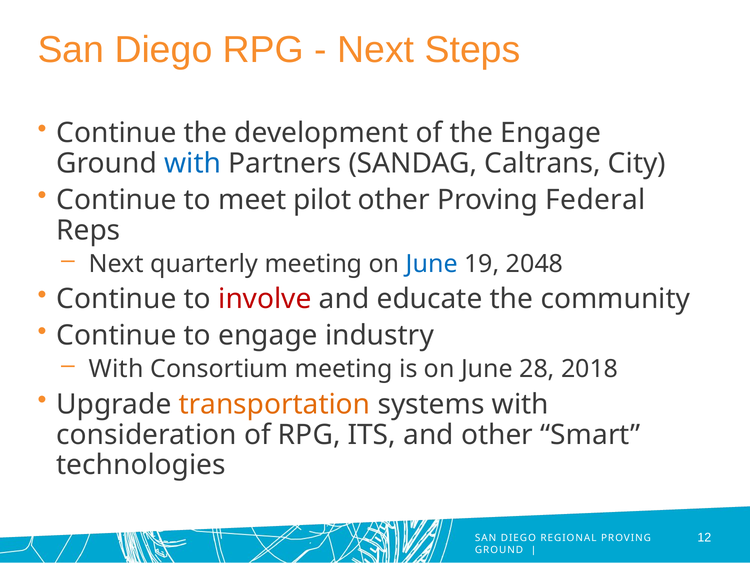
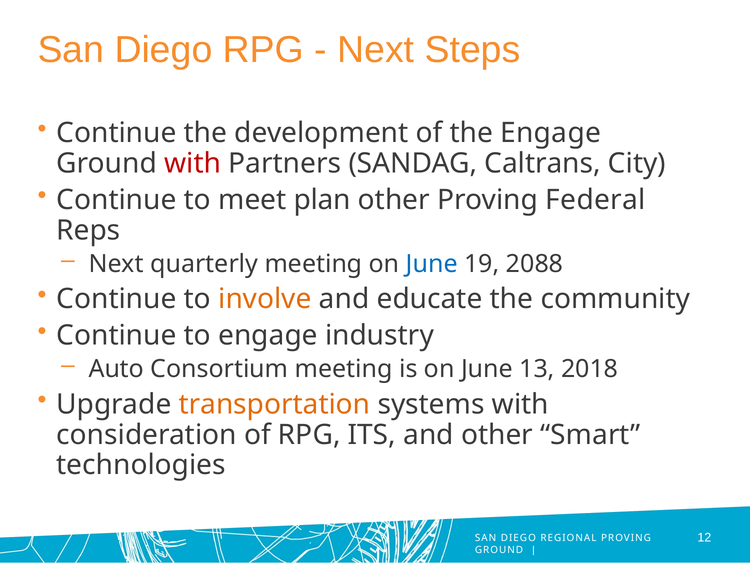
with at (193, 163) colour: blue -> red
pilot: pilot -> plan
2048: 2048 -> 2088
involve colour: red -> orange
With at (116, 369): With -> Auto
28: 28 -> 13
